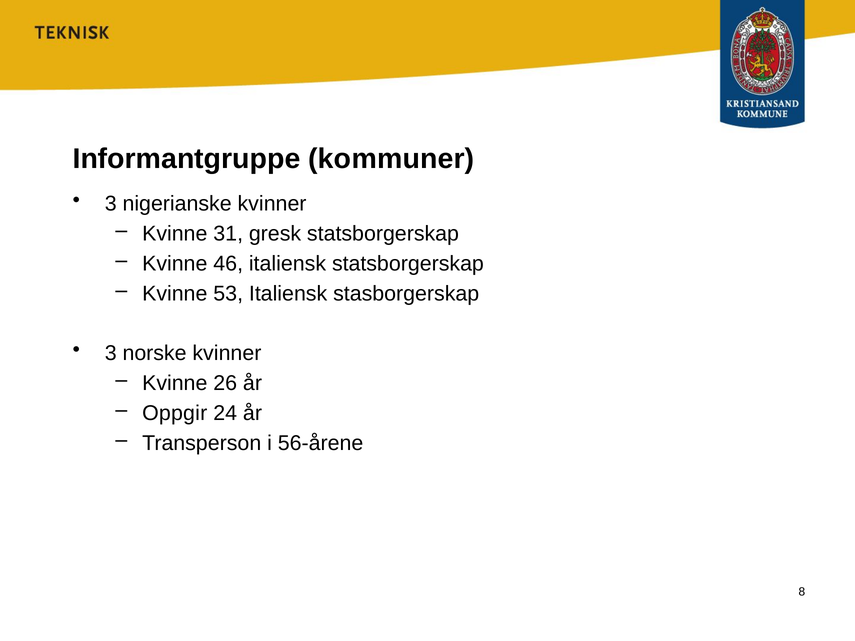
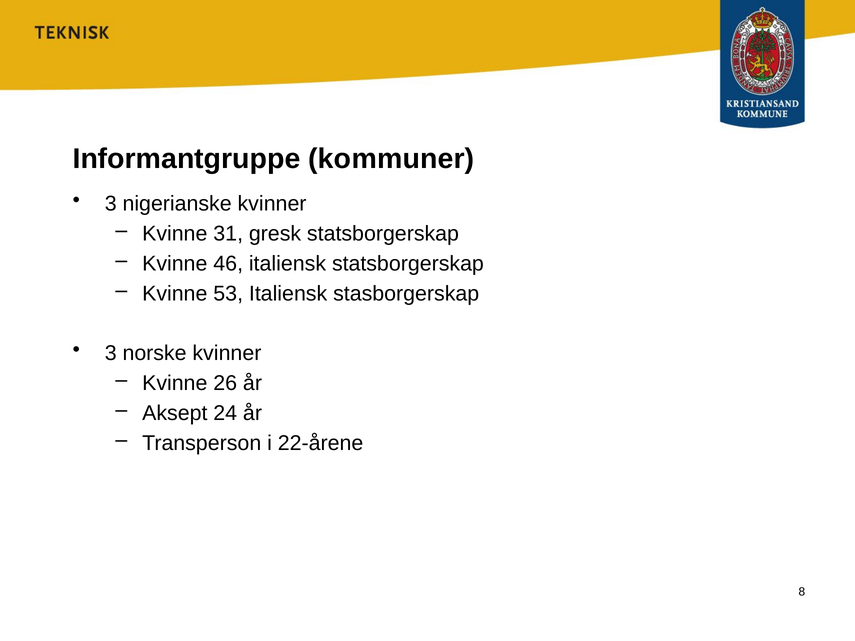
Oppgir: Oppgir -> Aksept
56-årene: 56-årene -> 22-årene
